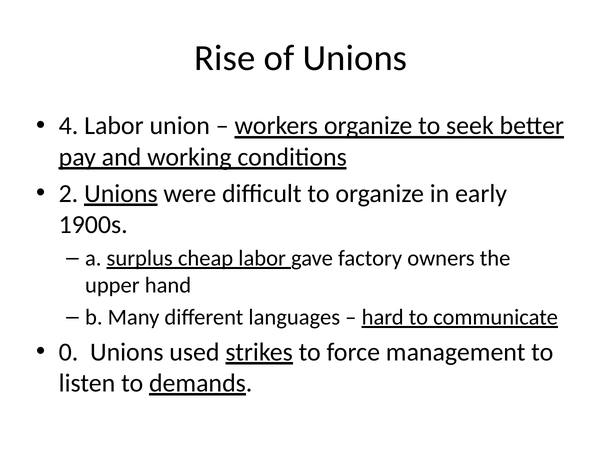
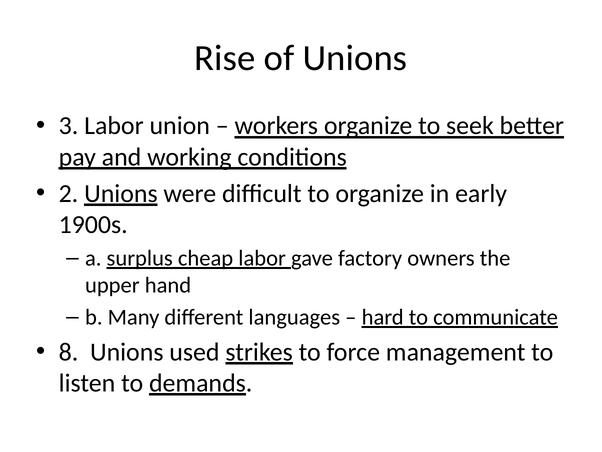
4: 4 -> 3
0: 0 -> 8
